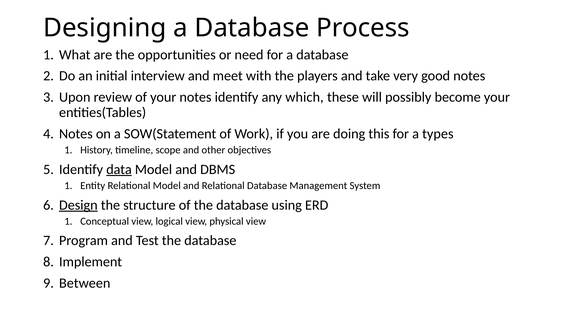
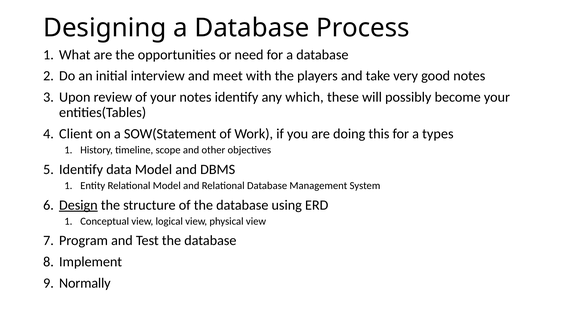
Notes at (76, 133): Notes -> Client
data underline: present -> none
Between: Between -> Normally
